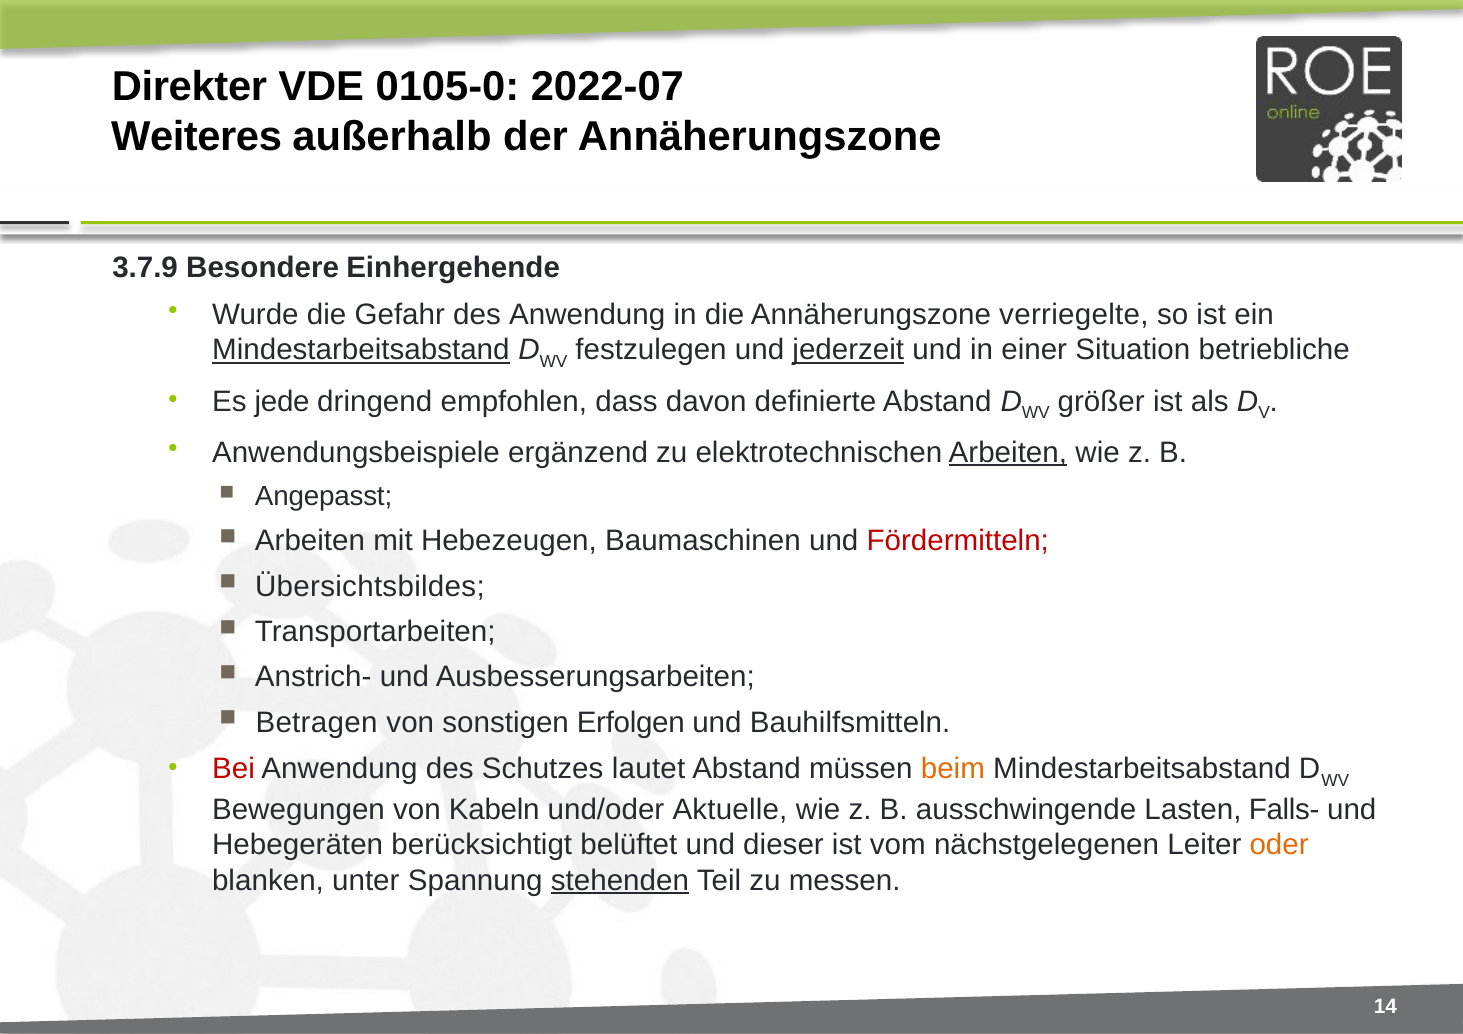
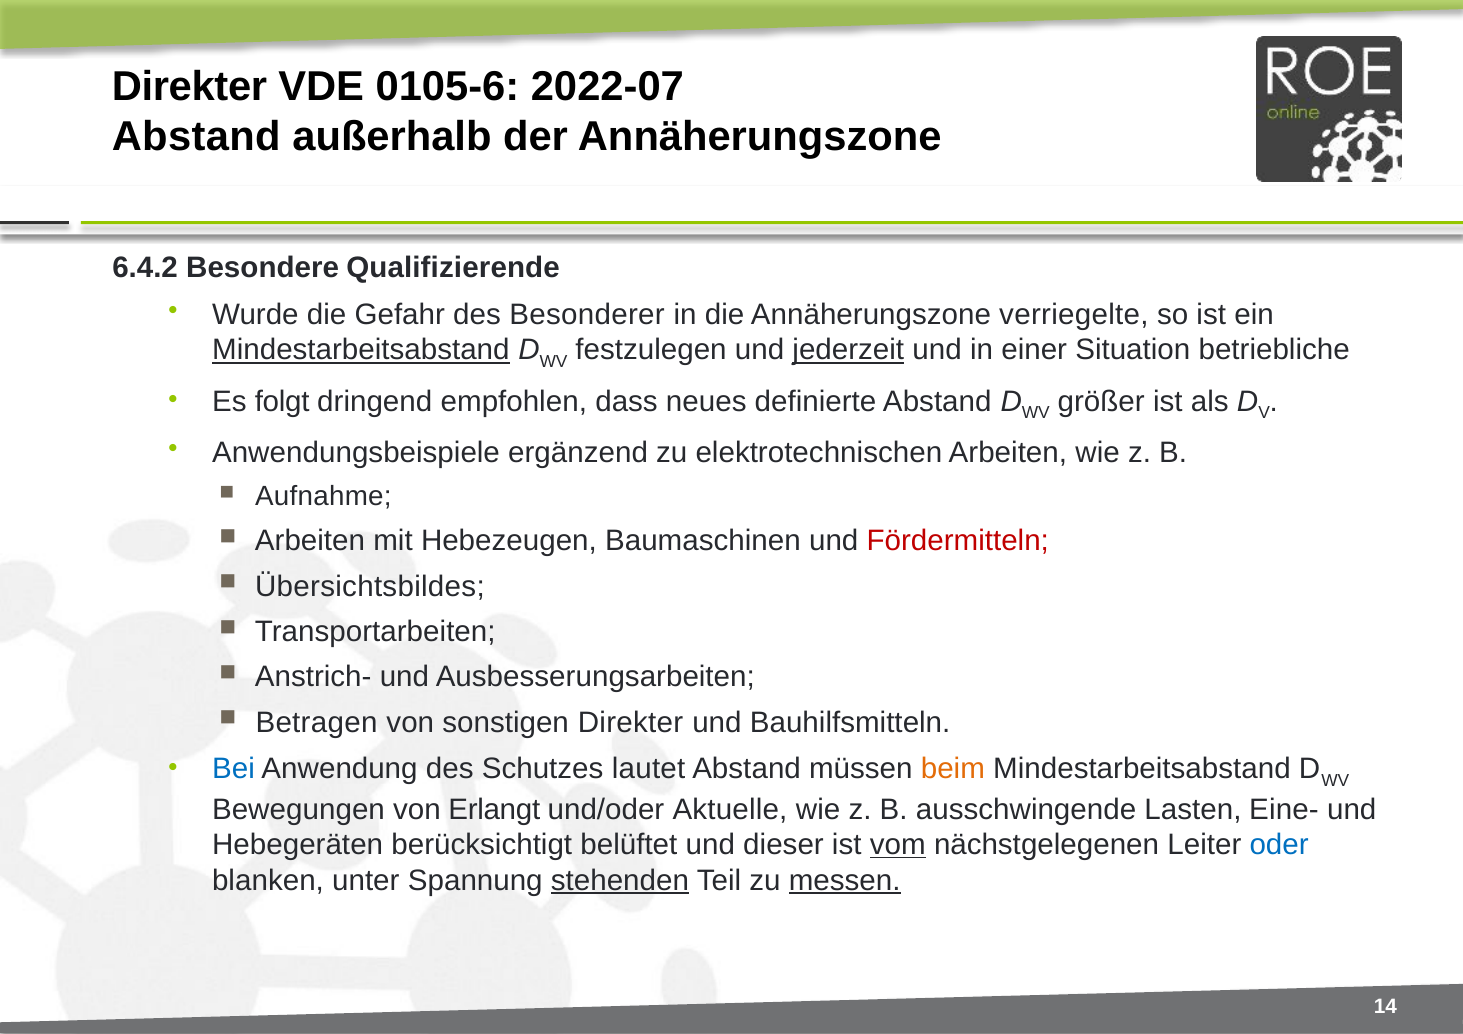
0105-0: 0105-0 -> 0105-6
Weiteres at (197, 137): Weiteres -> Abstand
3.7.9: 3.7.9 -> 6.4.2
Einhergehende: Einhergehende -> Qualifizierende
des Anwendung: Anwendung -> Besonderer
jede: jede -> folgt
davon: davon -> neues
Arbeiten at (1008, 453) underline: present -> none
Angepasst: Angepasst -> Aufnahme
sonstigen Erfolgen: Erfolgen -> Direkter
Bei colour: red -> blue
Kabeln: Kabeln -> Erlangt
Falls-: Falls- -> Eine-
vom underline: none -> present
oder colour: orange -> blue
messen underline: none -> present
